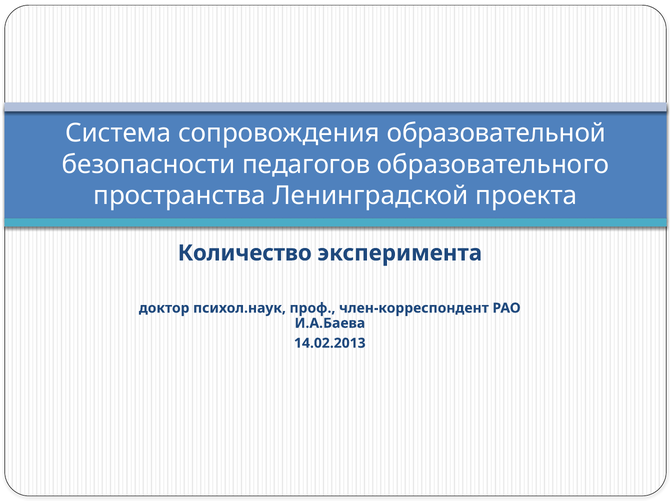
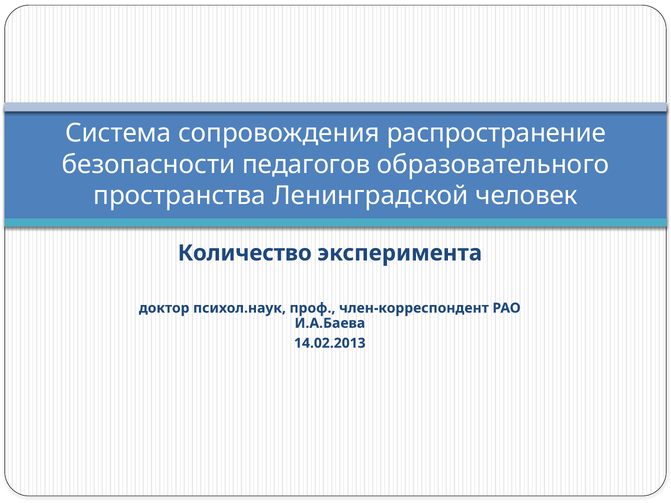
образовательной: образовательной -> распространение
проекта: проекта -> человек
